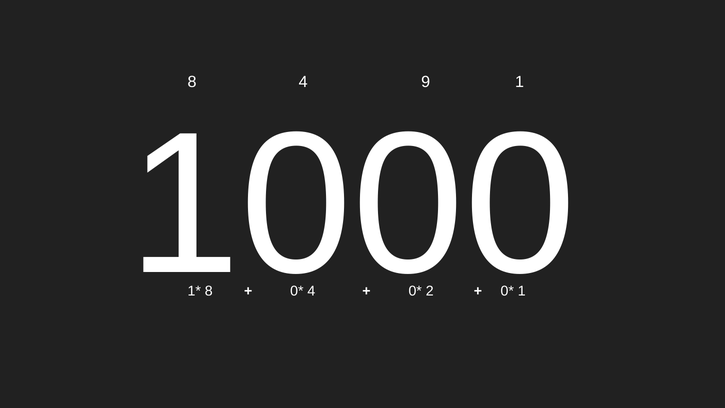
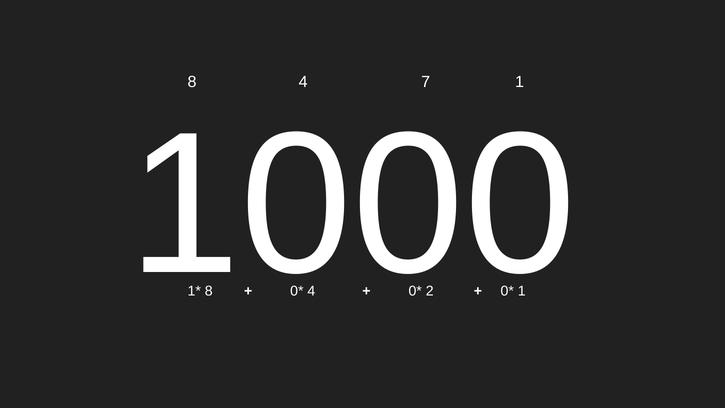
9: 9 -> 7
